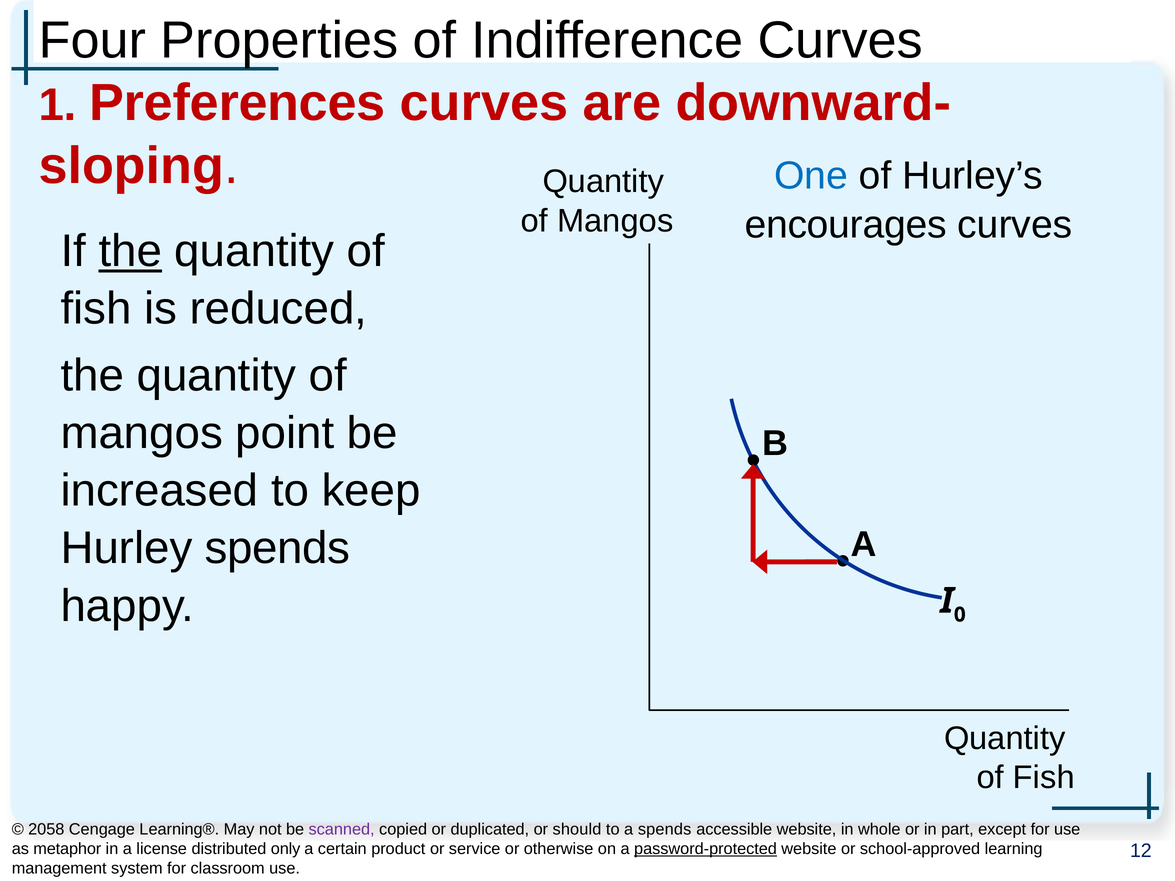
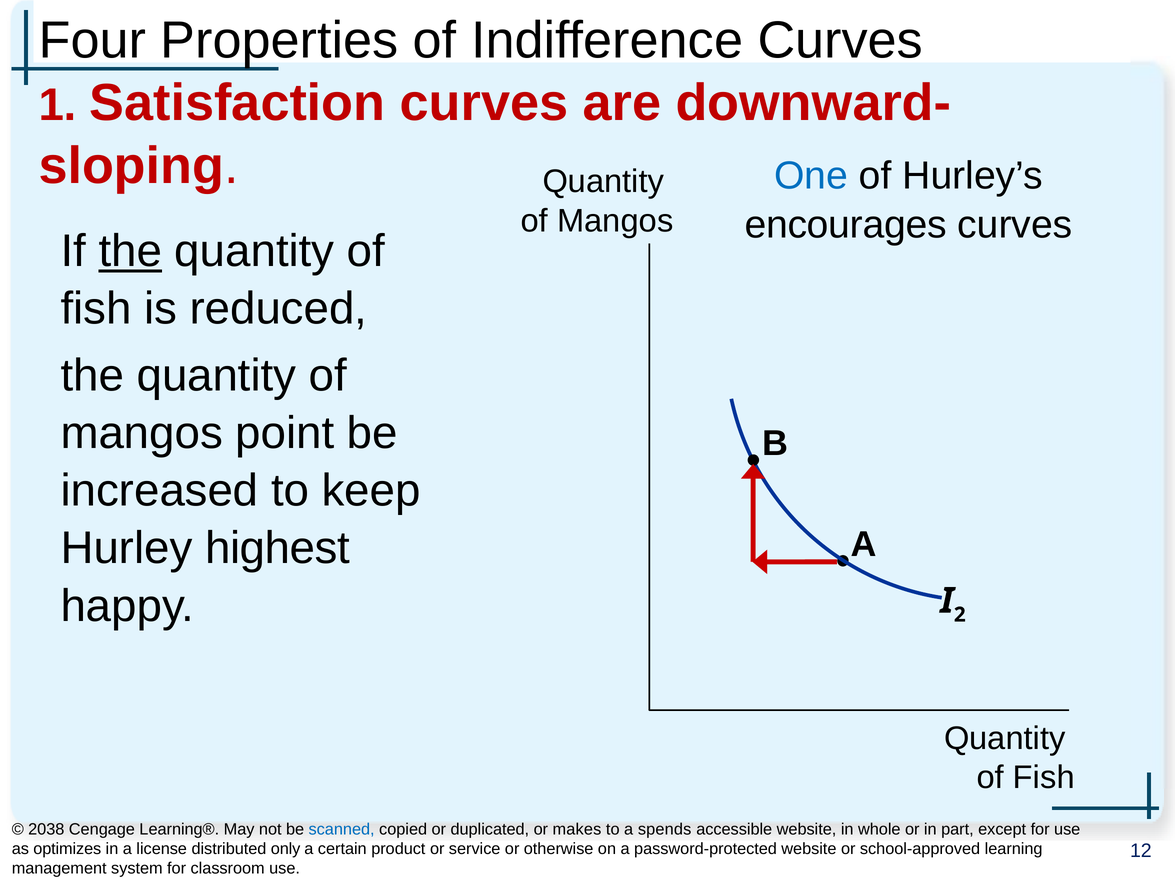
Preferences: Preferences -> Satisfaction
Hurley spends: spends -> highest
0: 0 -> 2
2058: 2058 -> 2038
scanned colour: purple -> blue
should: should -> makes
metaphor: metaphor -> optimizes
password-protected underline: present -> none
